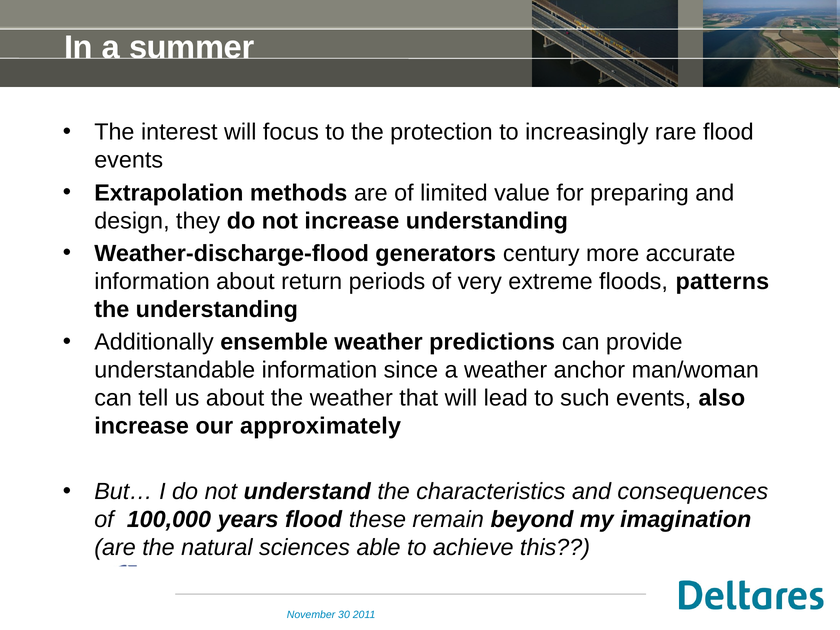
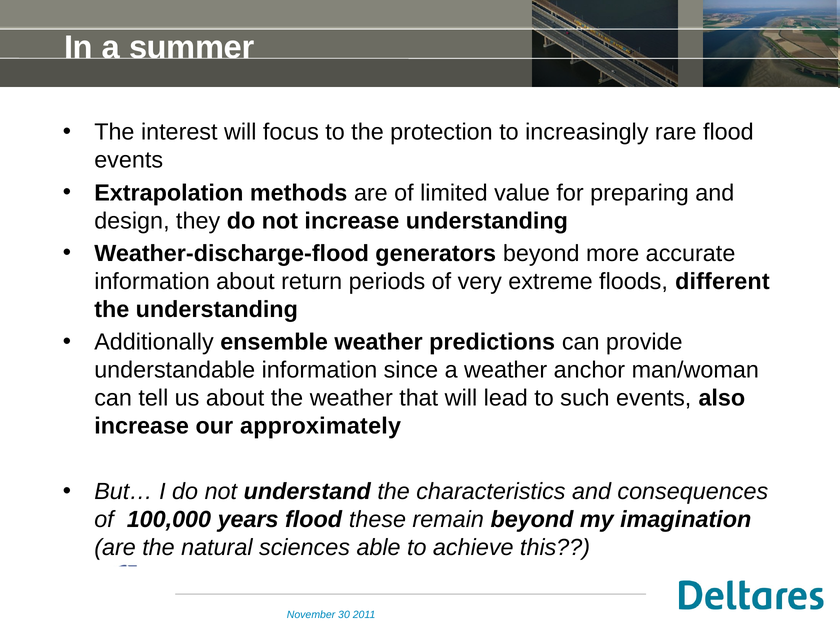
generators century: century -> beyond
patterns: patterns -> different
